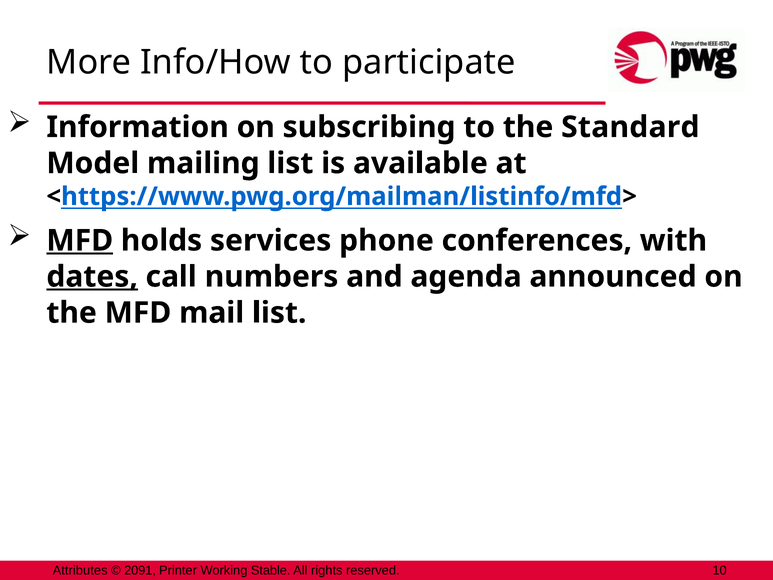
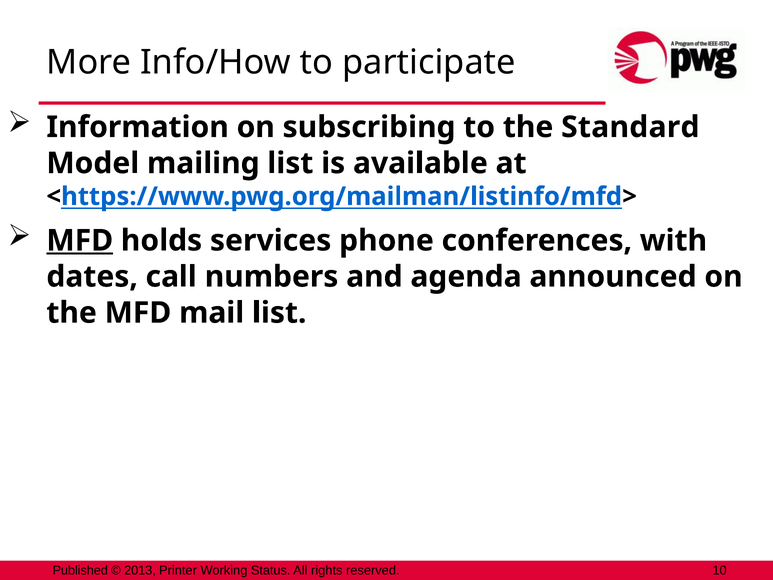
dates underline: present -> none
Attributes: Attributes -> Published
2091: 2091 -> 2013
Stable: Stable -> Status
